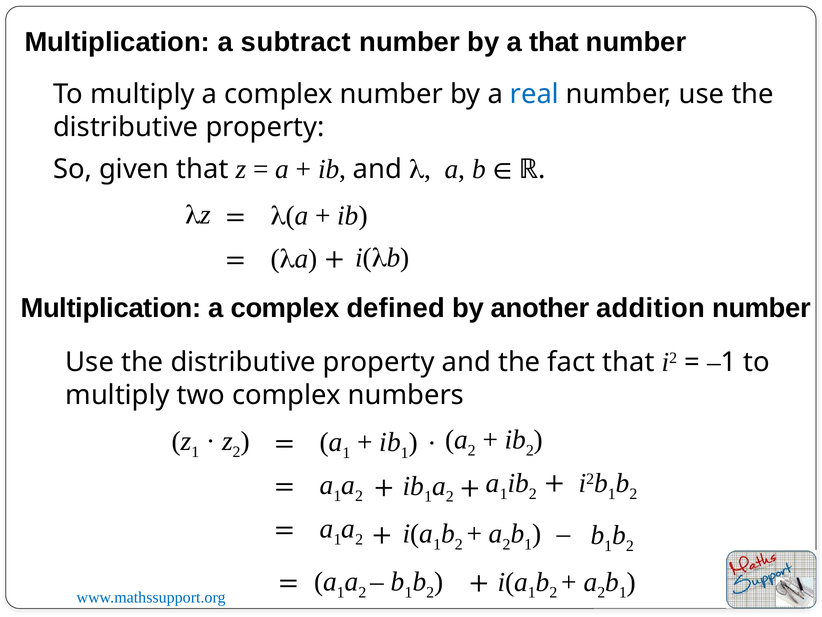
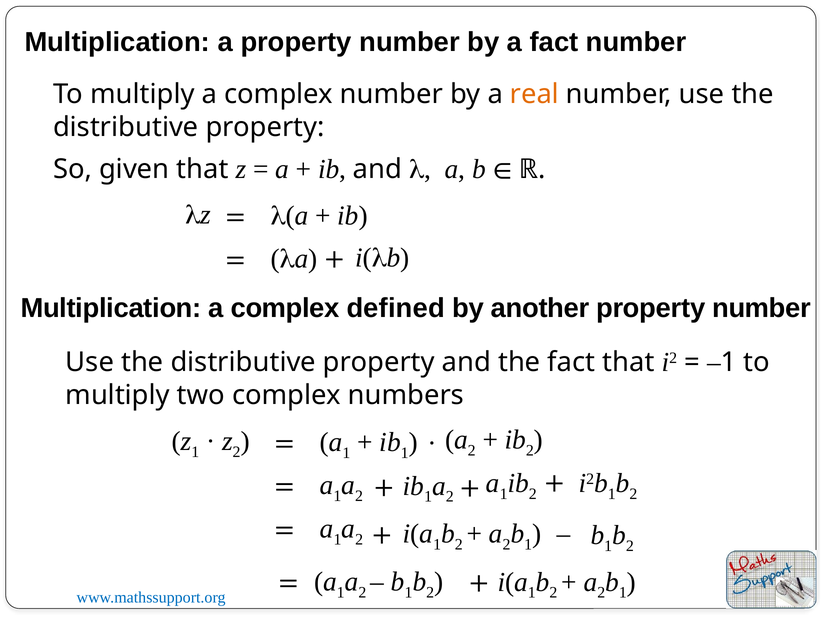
a subtract: subtract -> property
a that: that -> fact
real colour: blue -> orange
another addition: addition -> property
